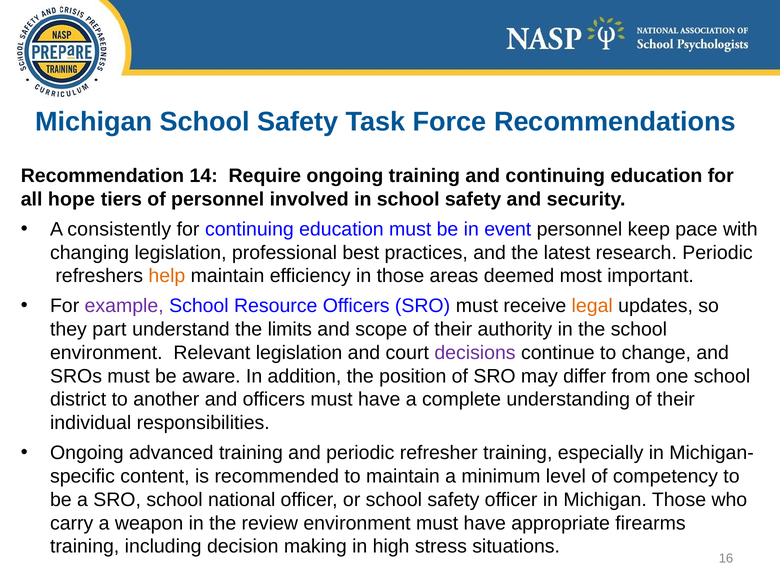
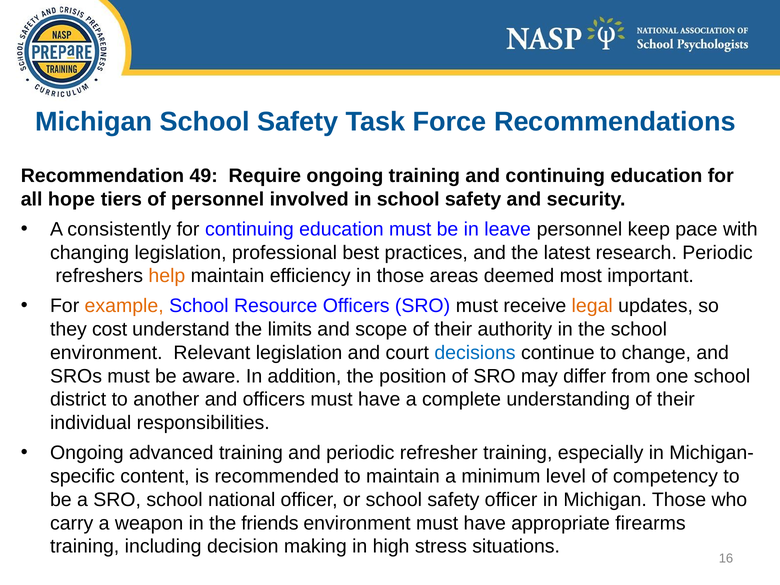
14: 14 -> 49
event: event -> leave
example colour: purple -> orange
part: part -> cost
decisions colour: purple -> blue
review: review -> friends
